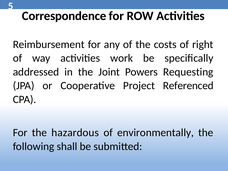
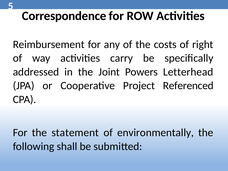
work: work -> carry
Requesting: Requesting -> Letterhead
hazardous: hazardous -> statement
